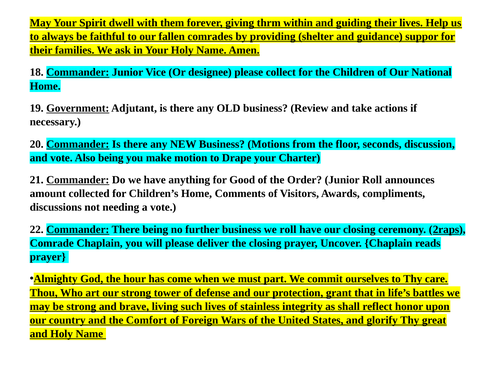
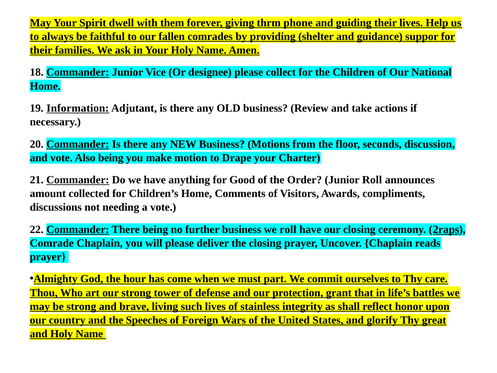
within: within -> phone
Government: Government -> Information
Comfort: Comfort -> Speeches
